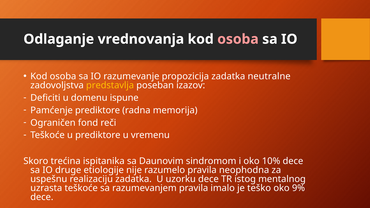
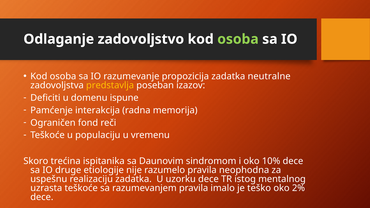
vrednovanja: vrednovanja -> zadovoljstvo
osoba at (238, 39) colour: pink -> light green
Pamćenje prediktore: prediktore -> interakcija
u prediktore: prediktore -> populaciju
9%: 9% -> 2%
